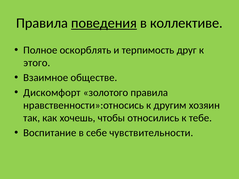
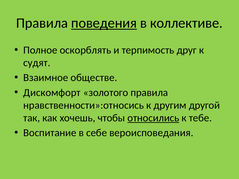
этого: этого -> судят
хозяин: хозяин -> другой
относились underline: none -> present
чувствительности: чувствительности -> вероисповедания
